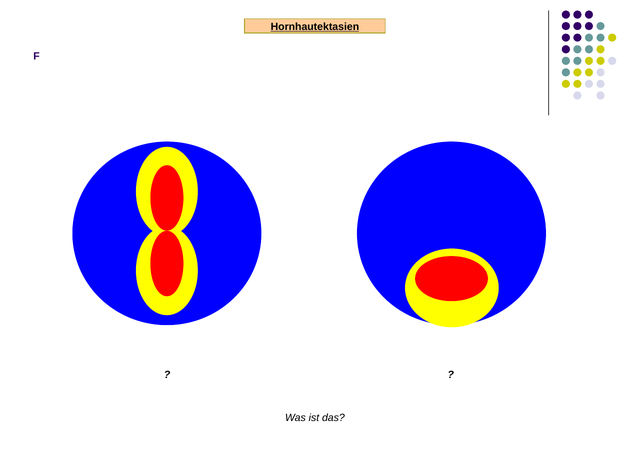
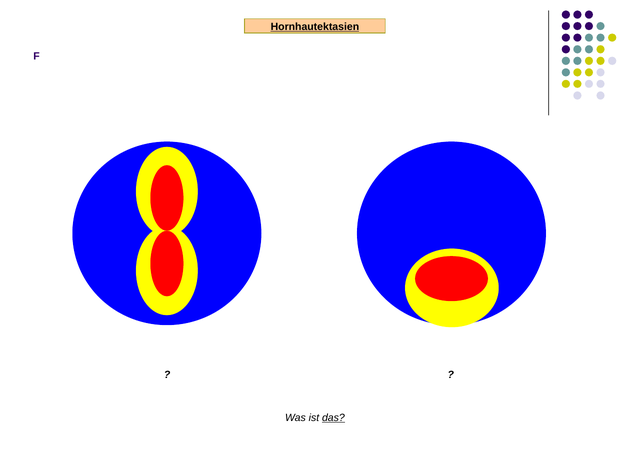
das underline: none -> present
